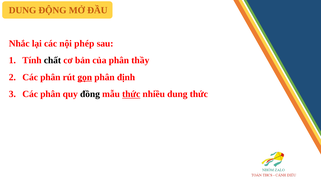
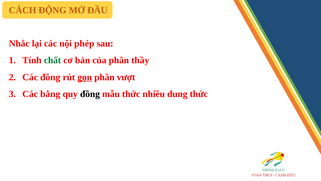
DUNG at (23, 10): DUNG -> CÁCH
chất colour: black -> green
phân at (50, 77): phân -> đồng
định: định -> vượt
phân at (50, 94): phân -> bằng
thức at (131, 94) underline: present -> none
